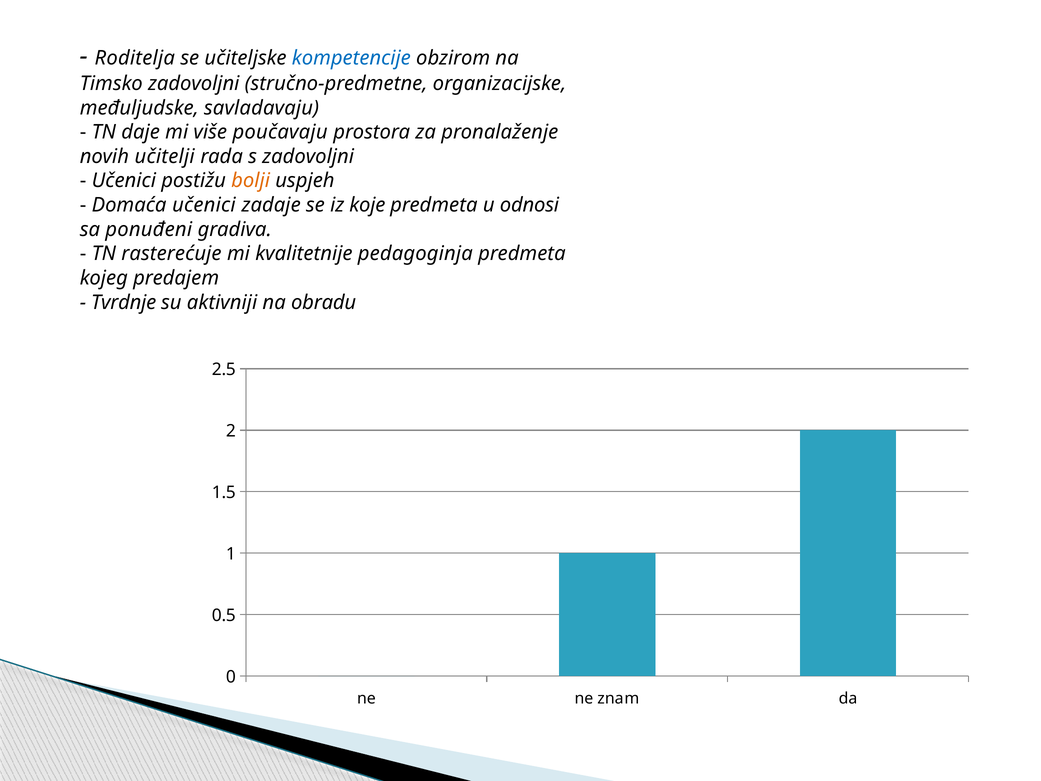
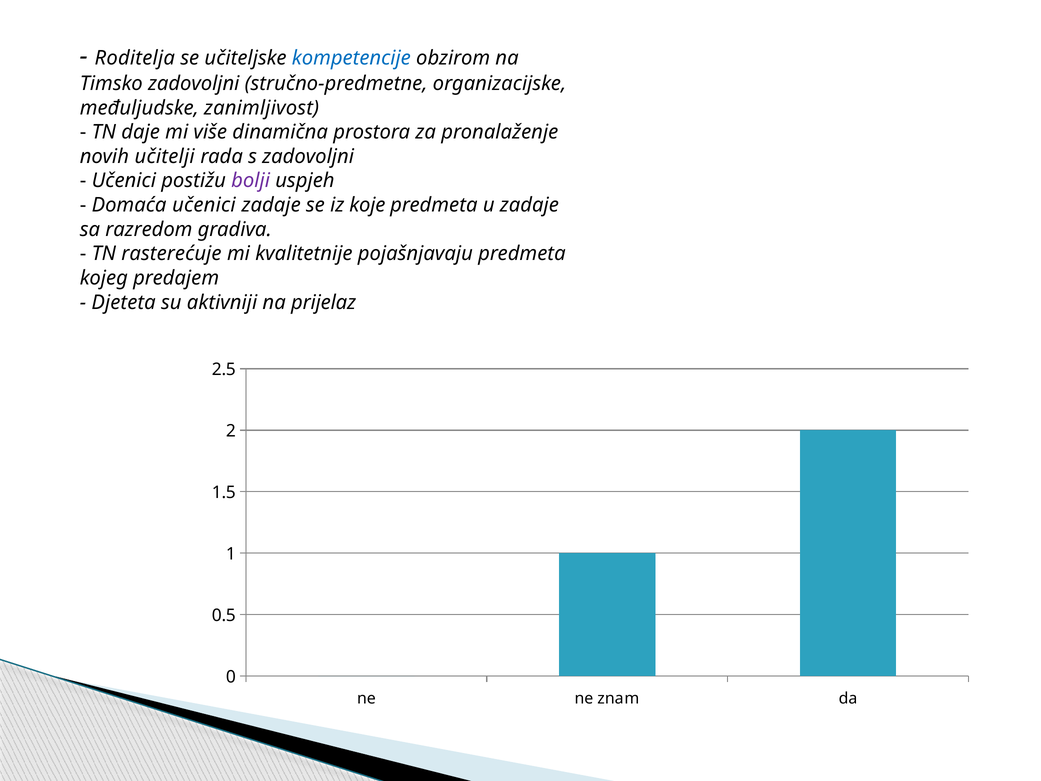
savladavaju: savladavaju -> zanimljivost
poučavaju: poučavaju -> dinamična
bolji colour: orange -> purple
u odnosi: odnosi -> zadaje
ponuđeni: ponuđeni -> razredom
pedagoginja: pedagoginja -> pojašnjavaju
Tvrdnje: Tvrdnje -> Djeteta
obradu: obradu -> prijelaz
